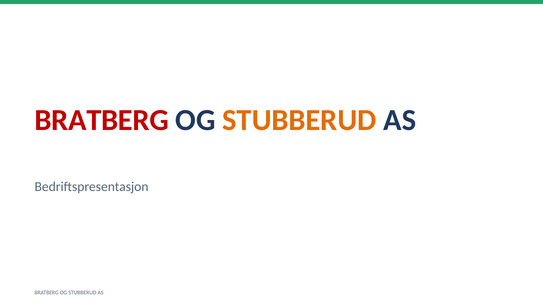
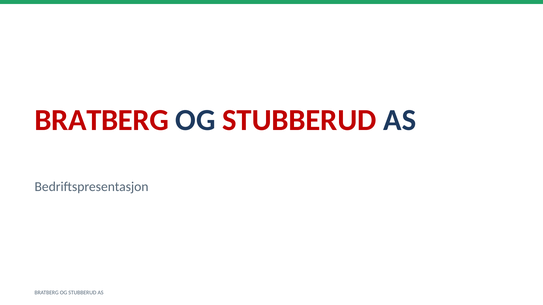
STUBBERUD at (299, 120) colour: orange -> red
